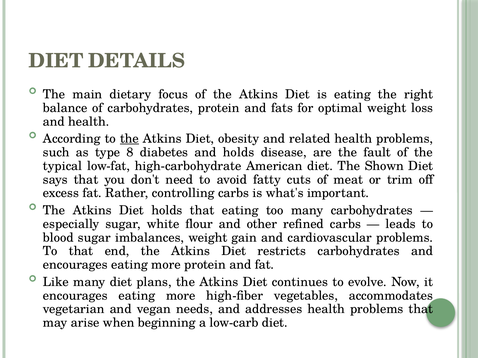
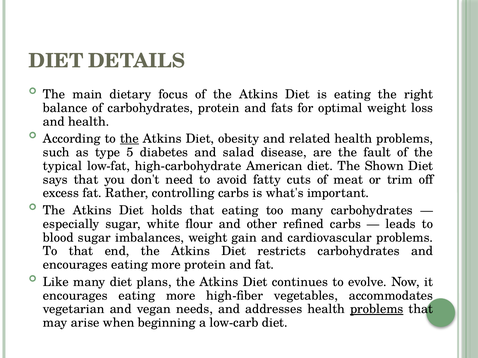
8: 8 -> 5
and holds: holds -> salad
problems at (377, 310) underline: none -> present
